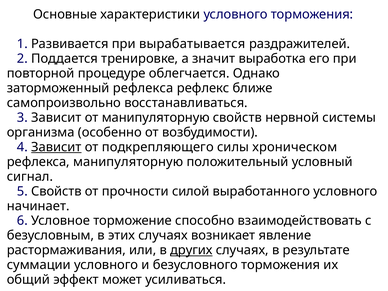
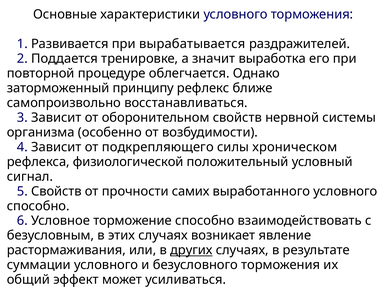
заторможенный рефлекса: рефлекса -> принципу
от манипуляторную: манипуляторную -> оборонительном
Зависит at (56, 147) underline: present -> none
рефлекса манипуляторную: манипуляторную -> физиологической
силой: силой -> самих
начинает at (38, 206): начинает -> способно
